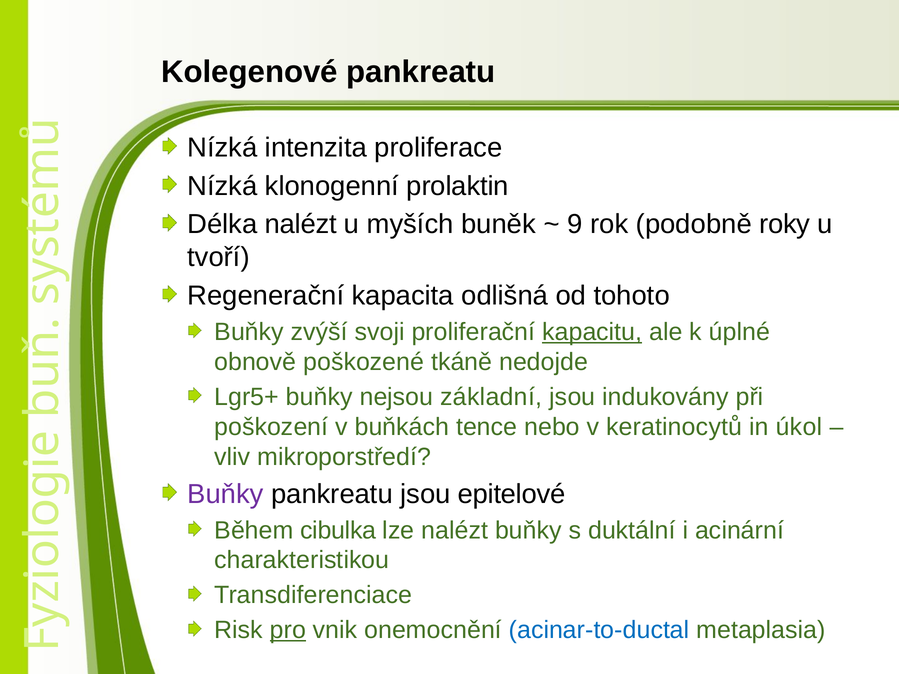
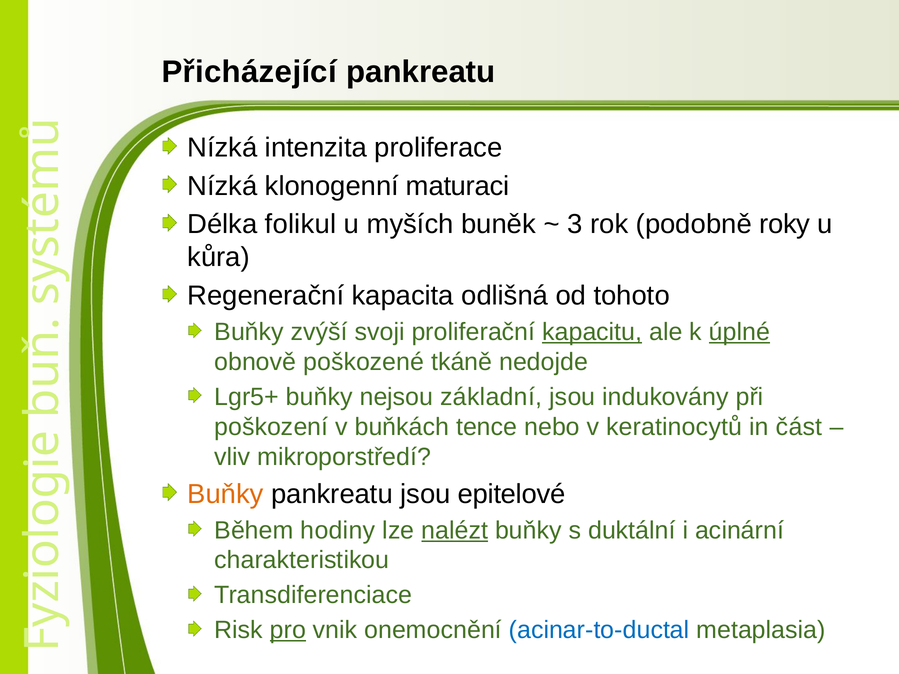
Kolegenové: Kolegenové -> Přicházející
prolaktin: prolaktin -> maturaci
Délka nalézt: nalézt -> folikul
9: 9 -> 3
tvoří: tvoří -> kůra
úplné underline: none -> present
úkol: úkol -> část
Buňky at (225, 494) colour: purple -> orange
cibulka: cibulka -> hodiny
nalézt at (455, 530) underline: none -> present
